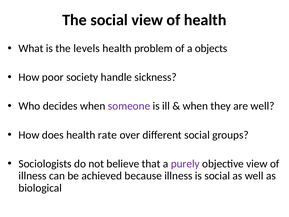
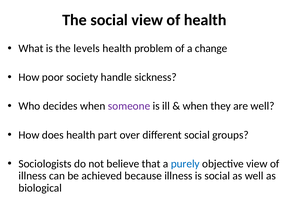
objects: objects -> change
rate: rate -> part
purely colour: purple -> blue
